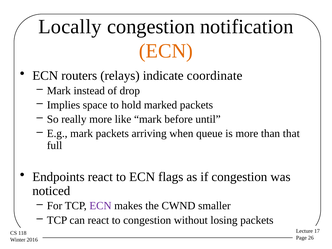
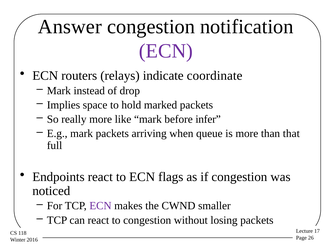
Locally: Locally -> Answer
ECN at (166, 51) colour: orange -> purple
until: until -> infer
